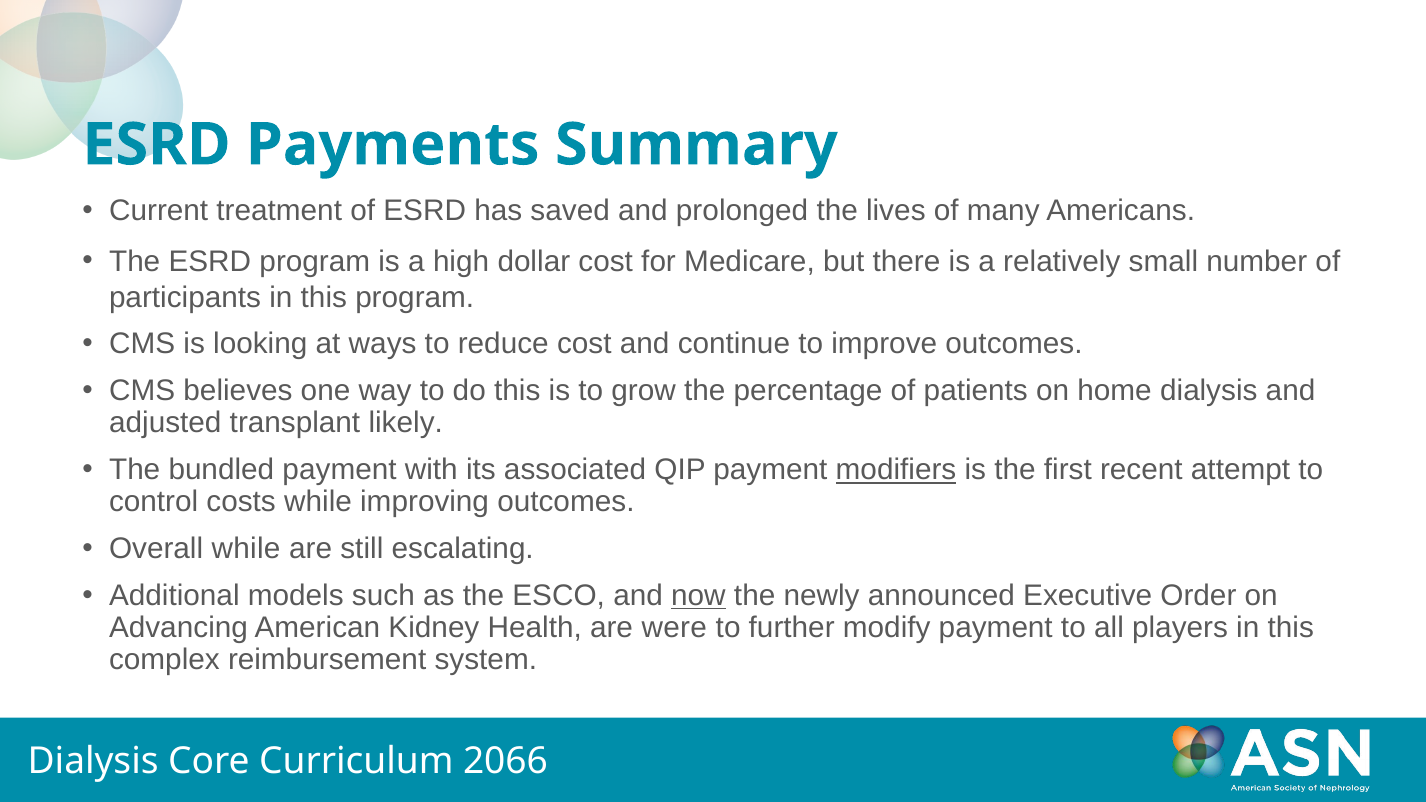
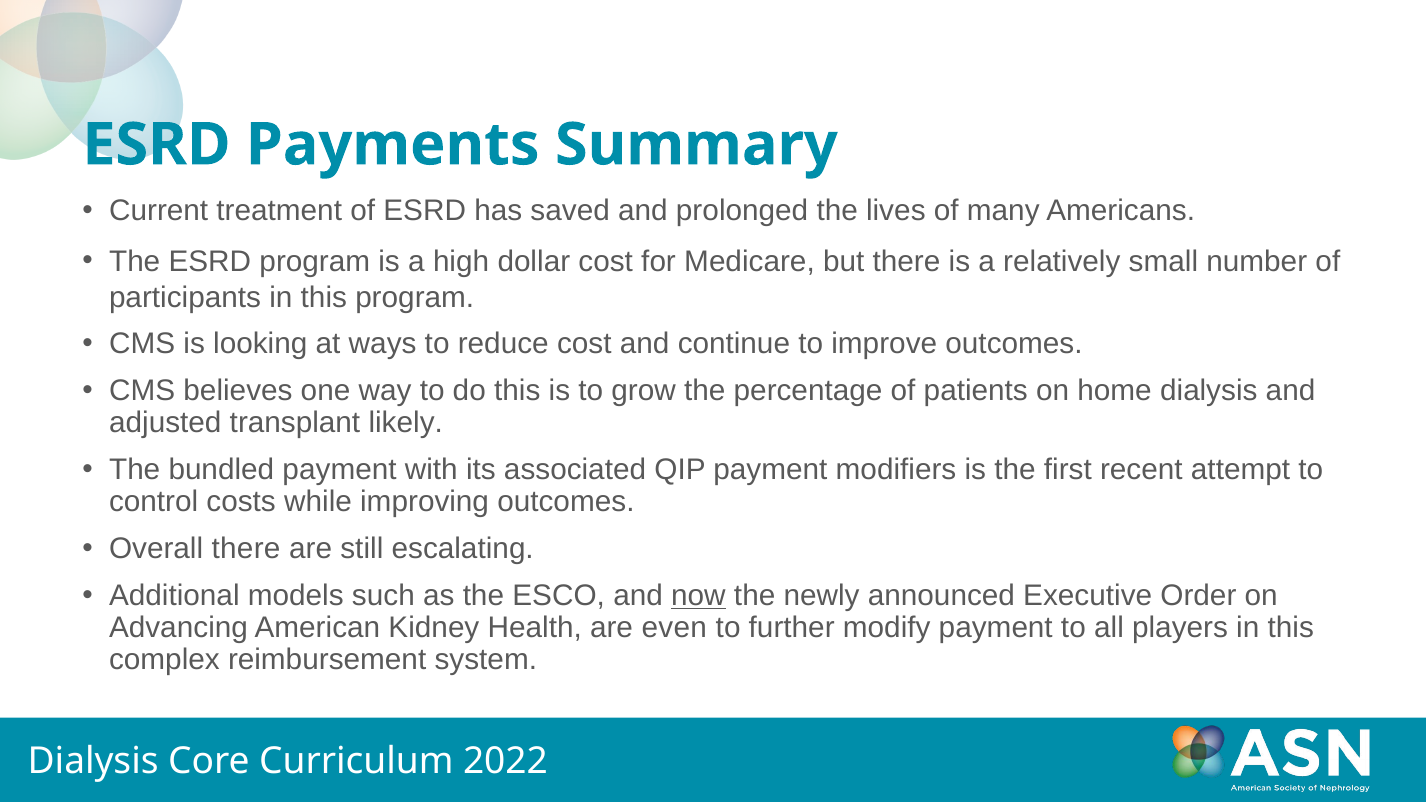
modifiers underline: present -> none
Overall while: while -> there
were: were -> even
2066: 2066 -> 2022
